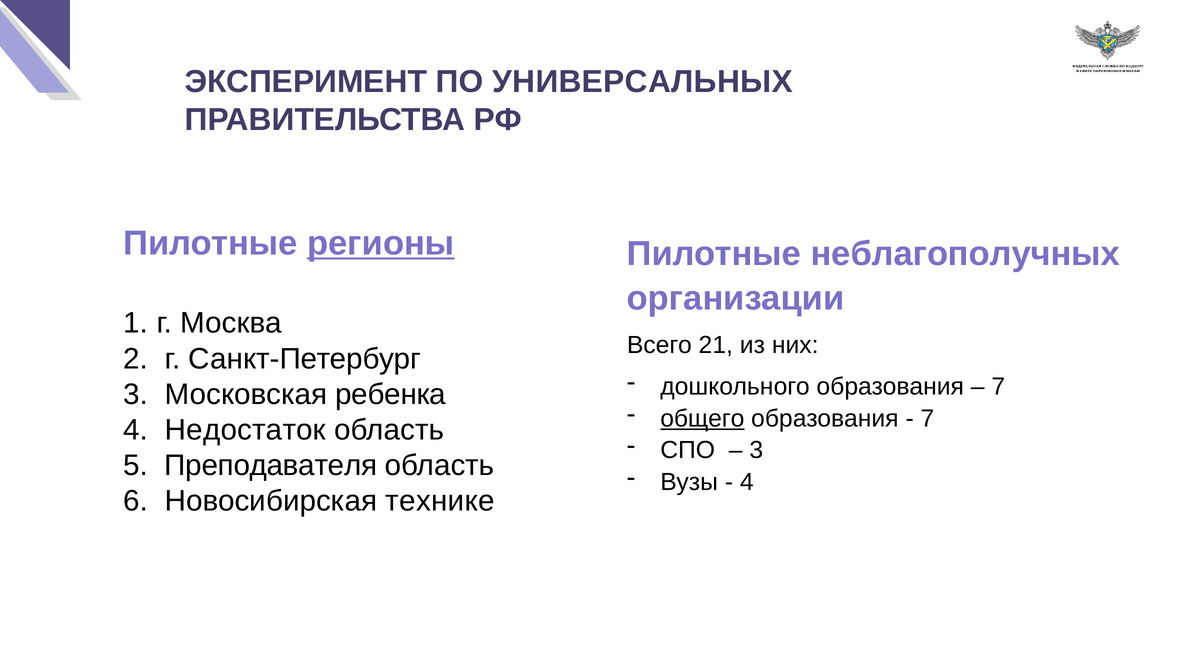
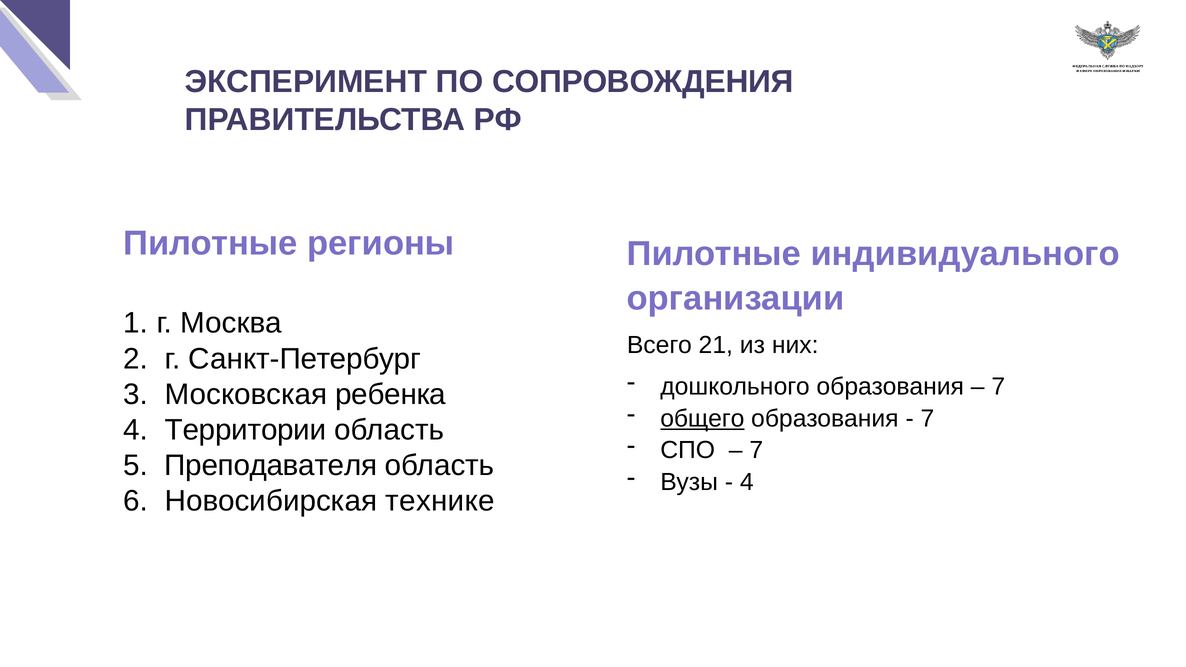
УНИВЕРСАЛЬНЫХ: УНИВЕРСАЛЬНЫХ -> СОПРОВОЖДЕНИЯ
регионы underline: present -> none
неблагополучных: неблагополучных -> индивидуального
Недостаток: Недостаток -> Территории
3 at (756, 450): 3 -> 7
